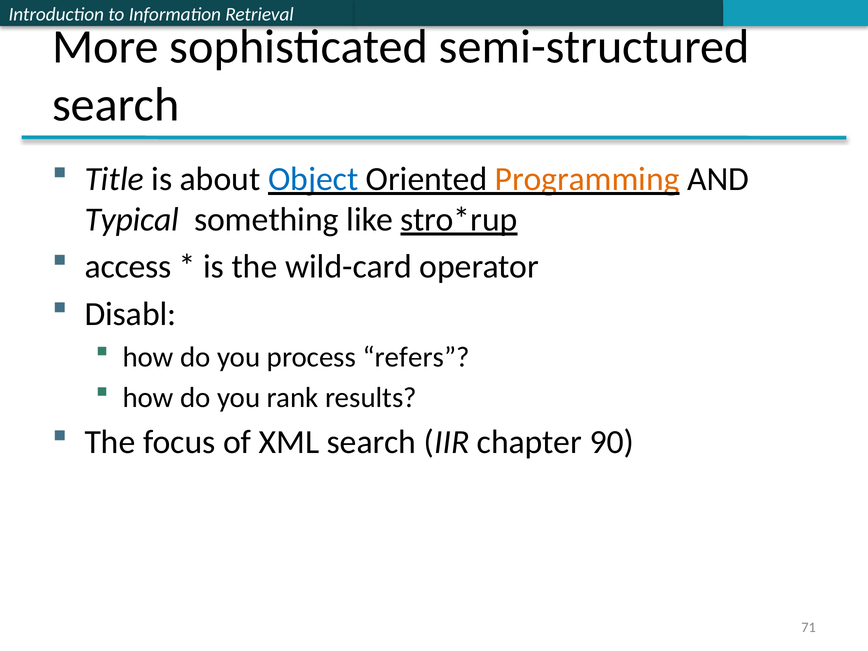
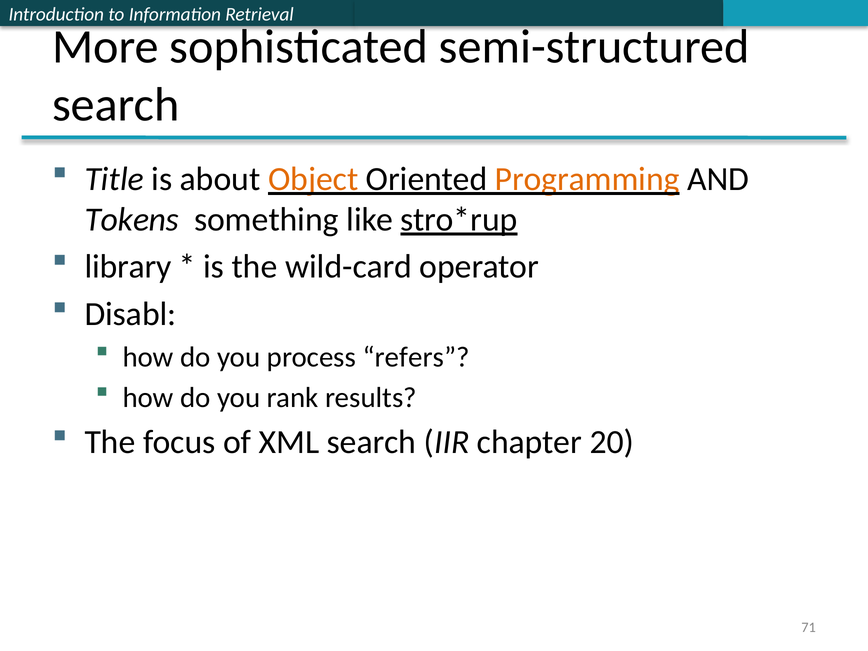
Object colour: blue -> orange
Typical: Typical -> Tokens
access: access -> library
90: 90 -> 20
